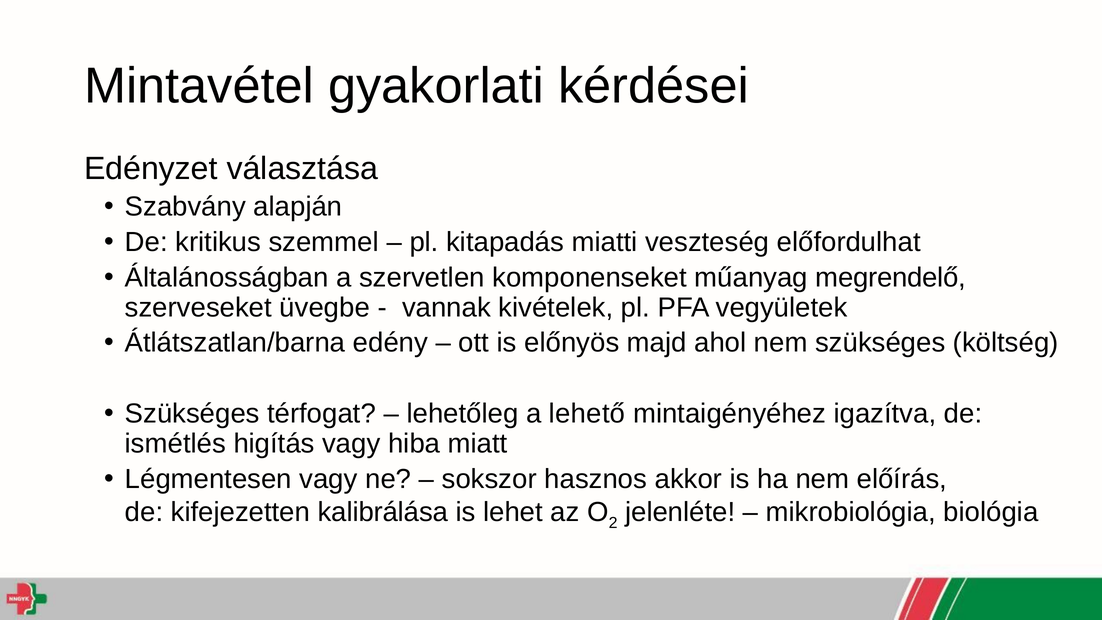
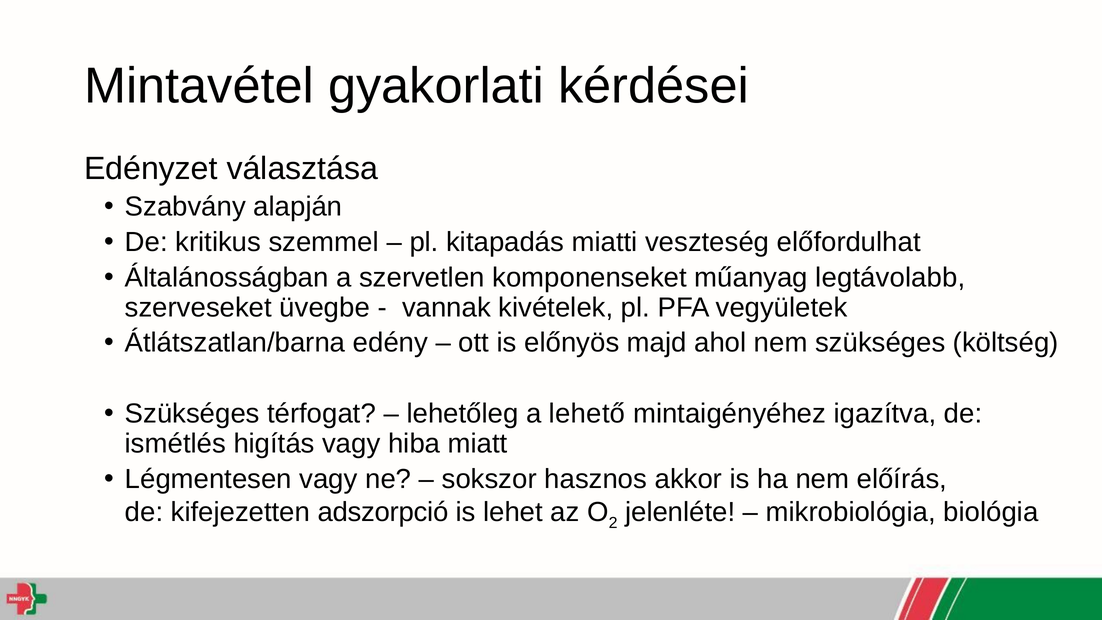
megrendelő: megrendelő -> legtávolabb
kalibrálása: kalibrálása -> adszorpció
